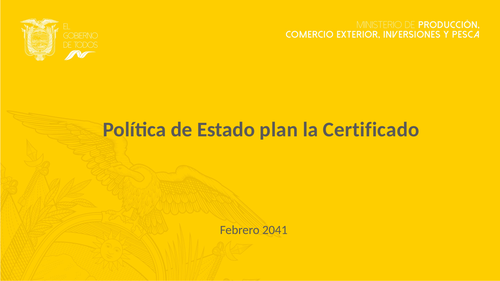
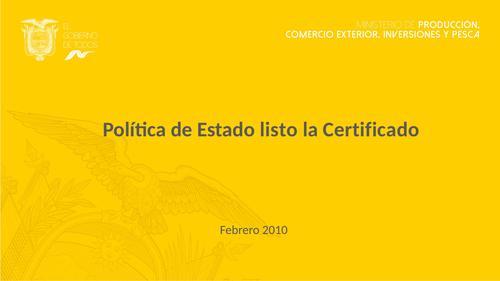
plan: plan -> listo
2041: 2041 -> 2010
